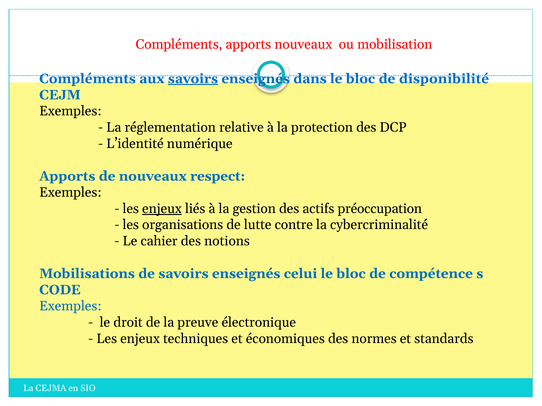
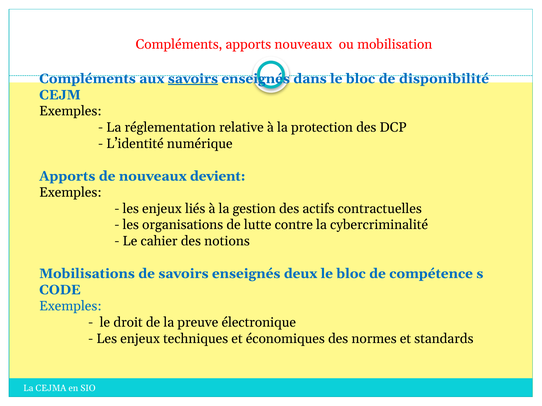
respect: respect -> devient
enjeux at (162, 209) underline: present -> none
préoccupation: préoccupation -> contractuelles
celui: celui -> deux
